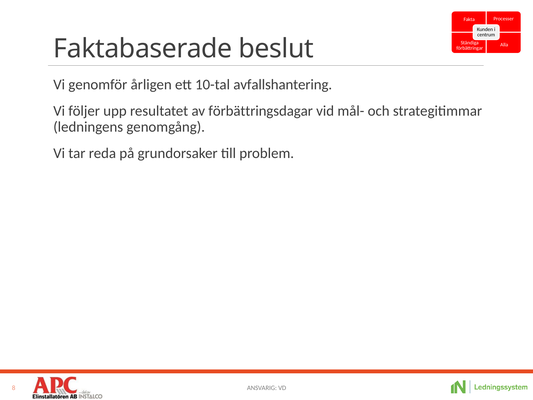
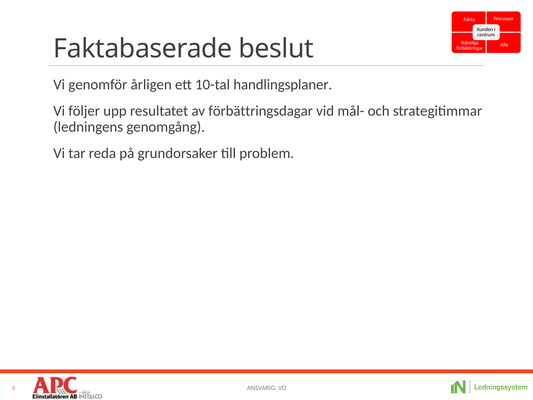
avfallshantering: avfallshantering -> handlingsplaner
